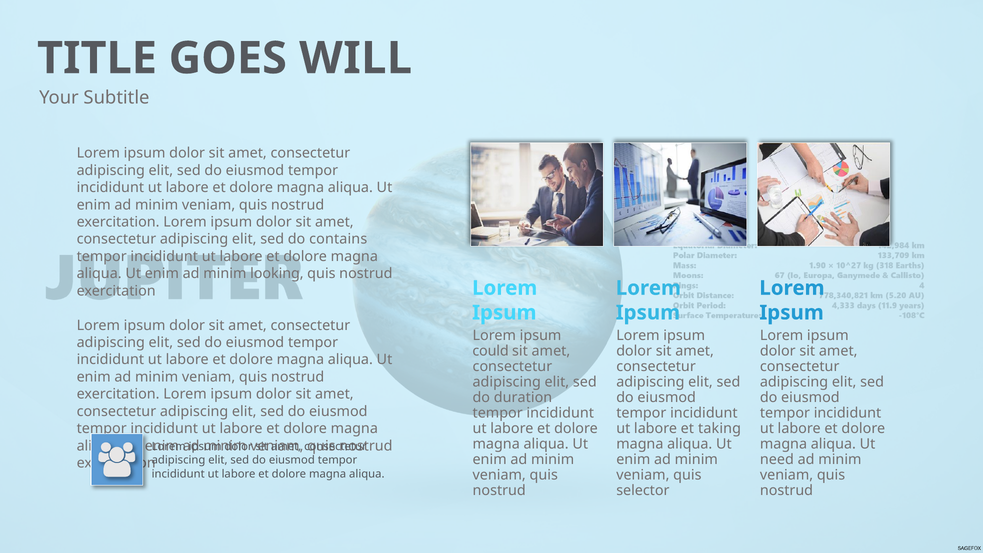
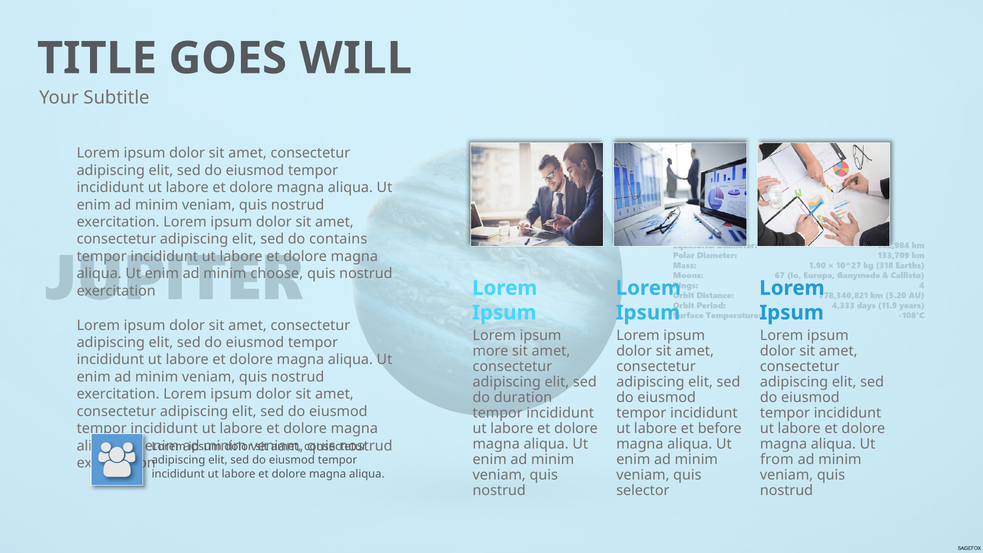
looking: looking -> choose
could: could -> more
taking: taking -> before
need: need -> from
